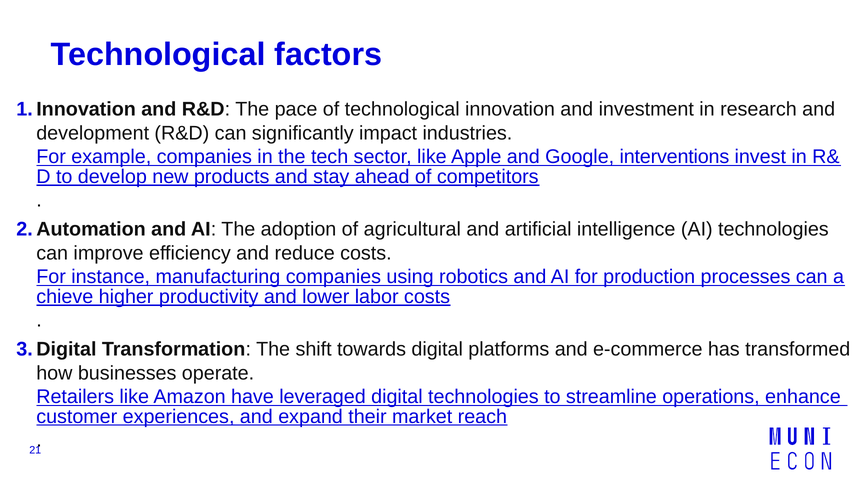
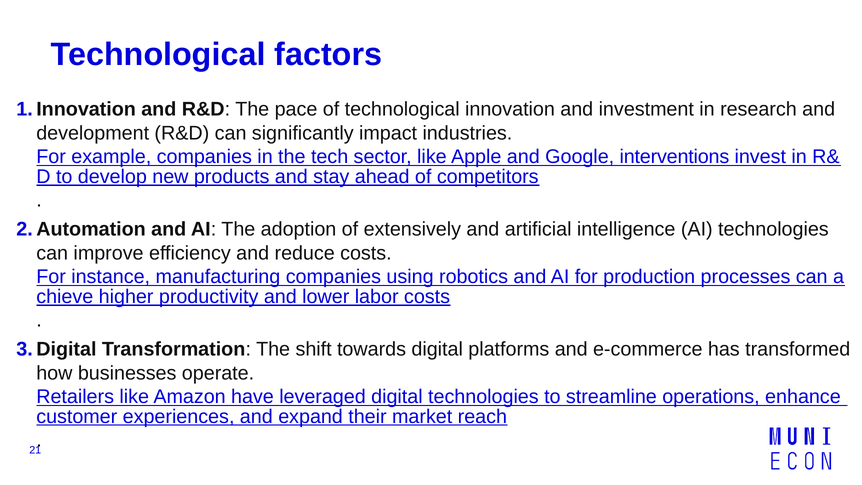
agricultural: agricultural -> extensively
